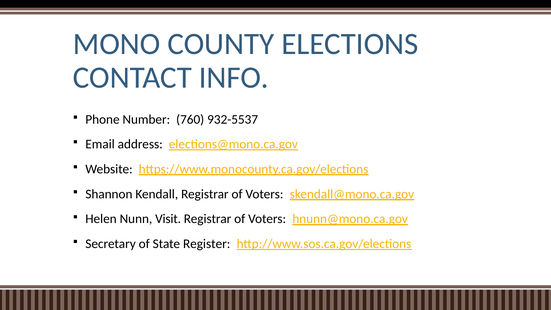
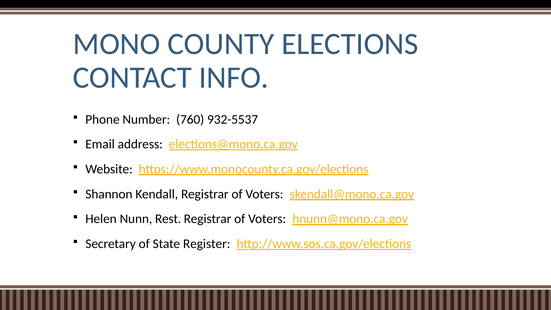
Visit: Visit -> Rest
